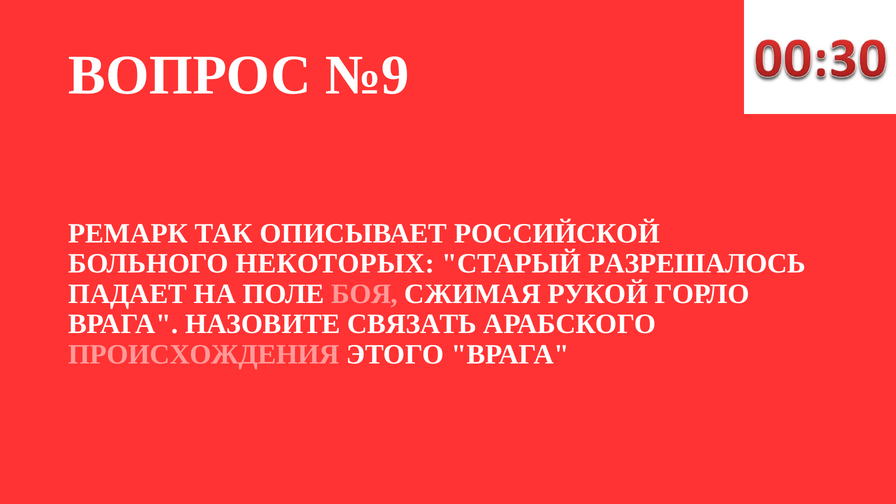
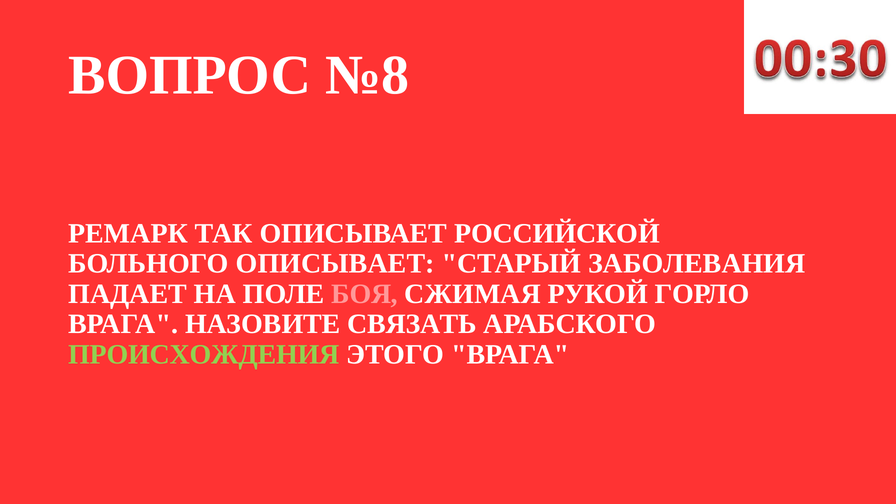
№9: №9 -> №8
БОЛЬНОГО НЕКОТОРЫХ: НЕКОТОРЫХ -> ОПИСЫВАЕТ
РАЗРЕШАЛОСЬ: РАЗРЕШАЛОСЬ -> ЗАБОЛЕВАНИЯ
ПРОИСХОЖДЕНИЯ colour: pink -> light green
